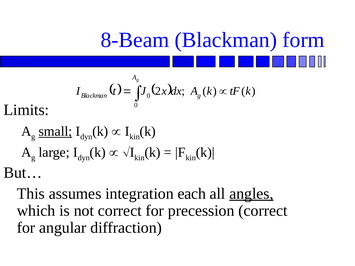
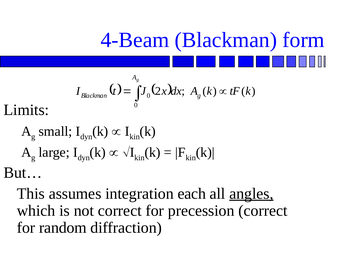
8-Beam: 8-Beam -> 4-Beam
small underline: present -> none
angular: angular -> random
